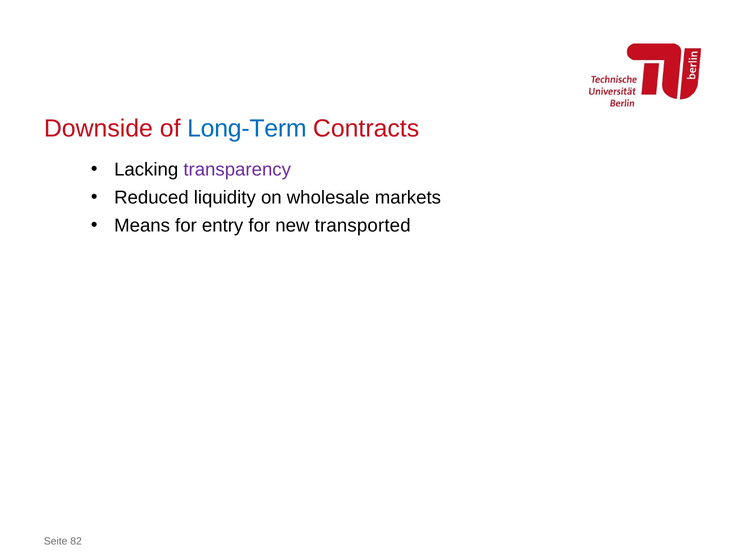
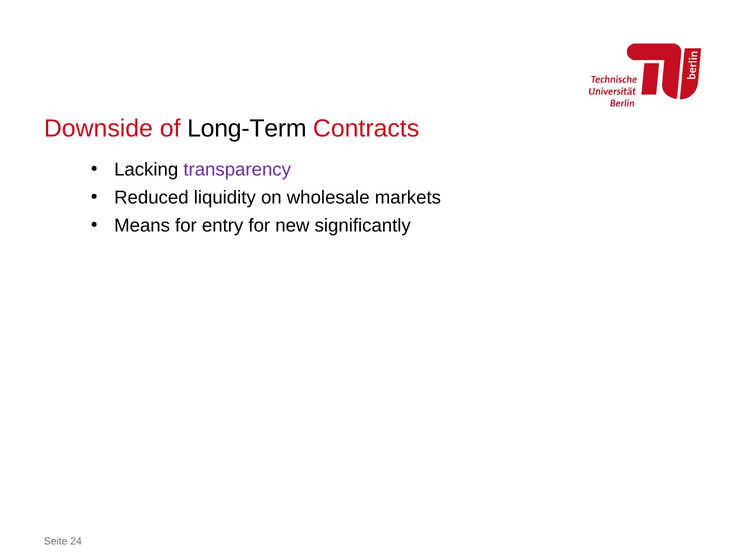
Long-Term colour: blue -> black
transported: transported -> significantly
82: 82 -> 24
